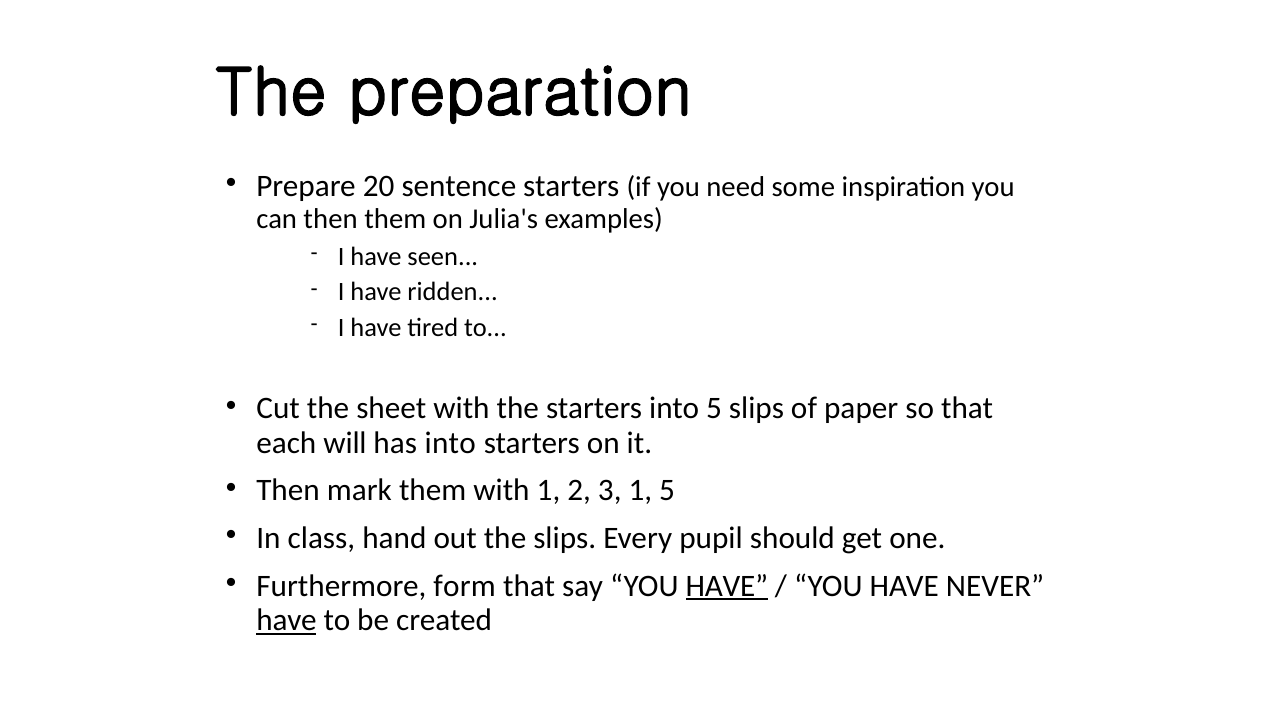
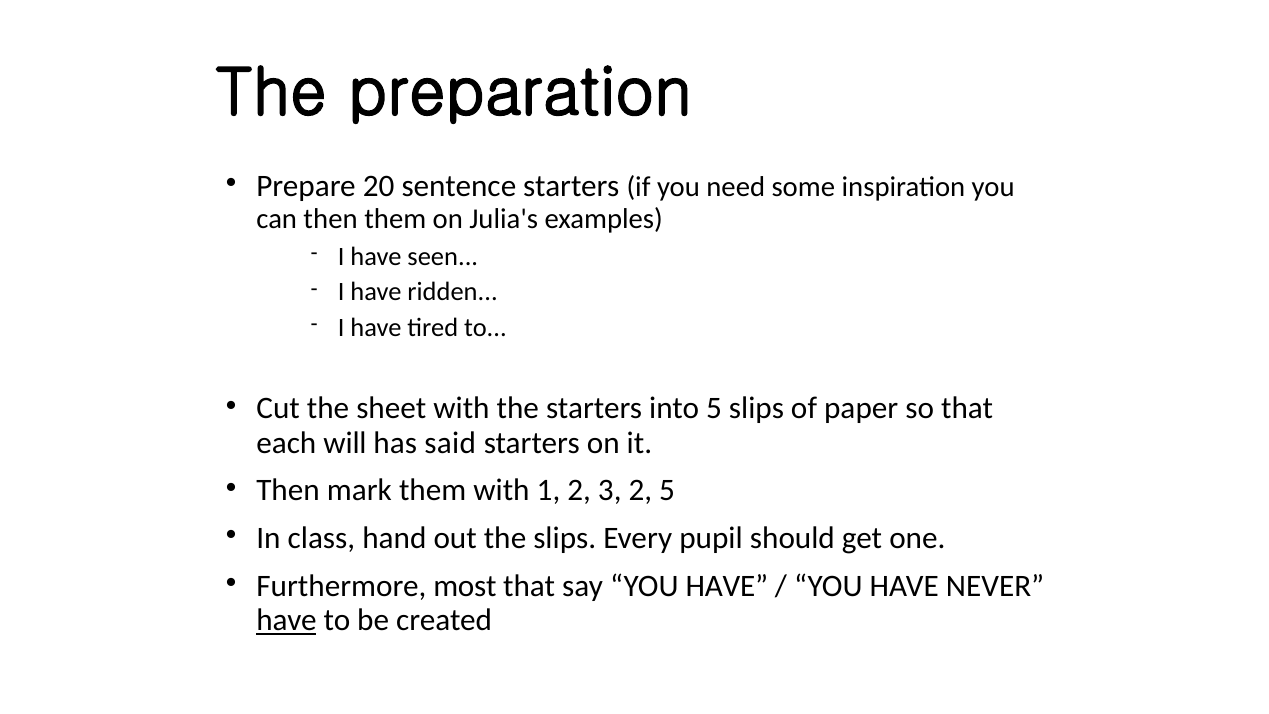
has into: into -> said
3 1: 1 -> 2
form: form -> most
HAVE at (727, 586) underline: present -> none
